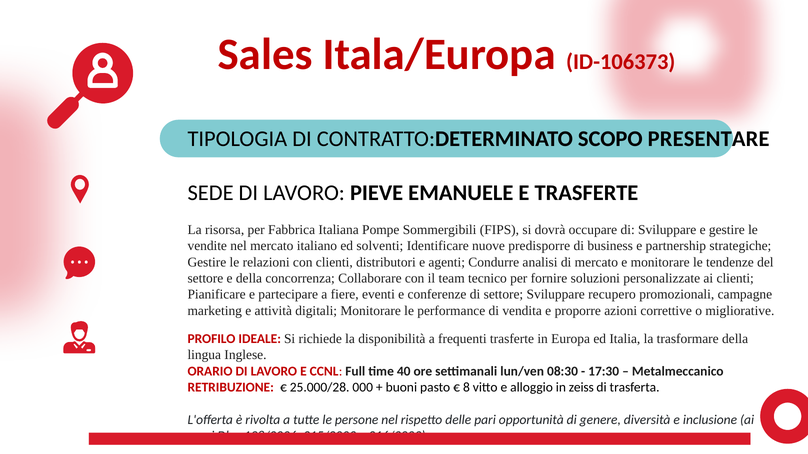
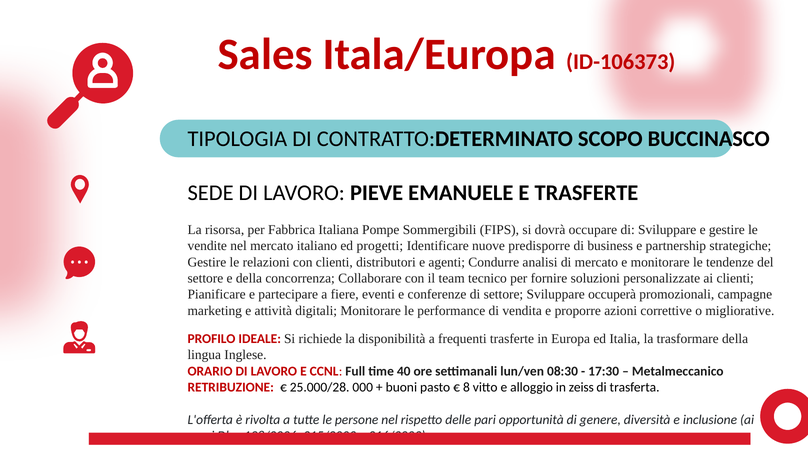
PRESENTARE: PRESENTARE -> BUCCINASCO
solventi: solventi -> progetti
recupero: recupero -> occuperà
